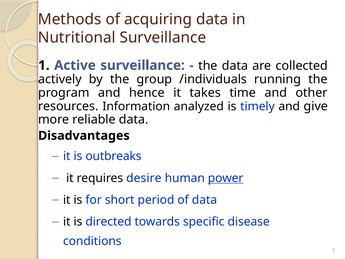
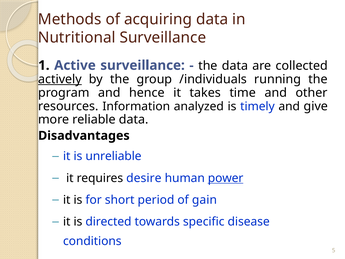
actively underline: none -> present
outbreaks: outbreaks -> unreliable
of data: data -> gain
